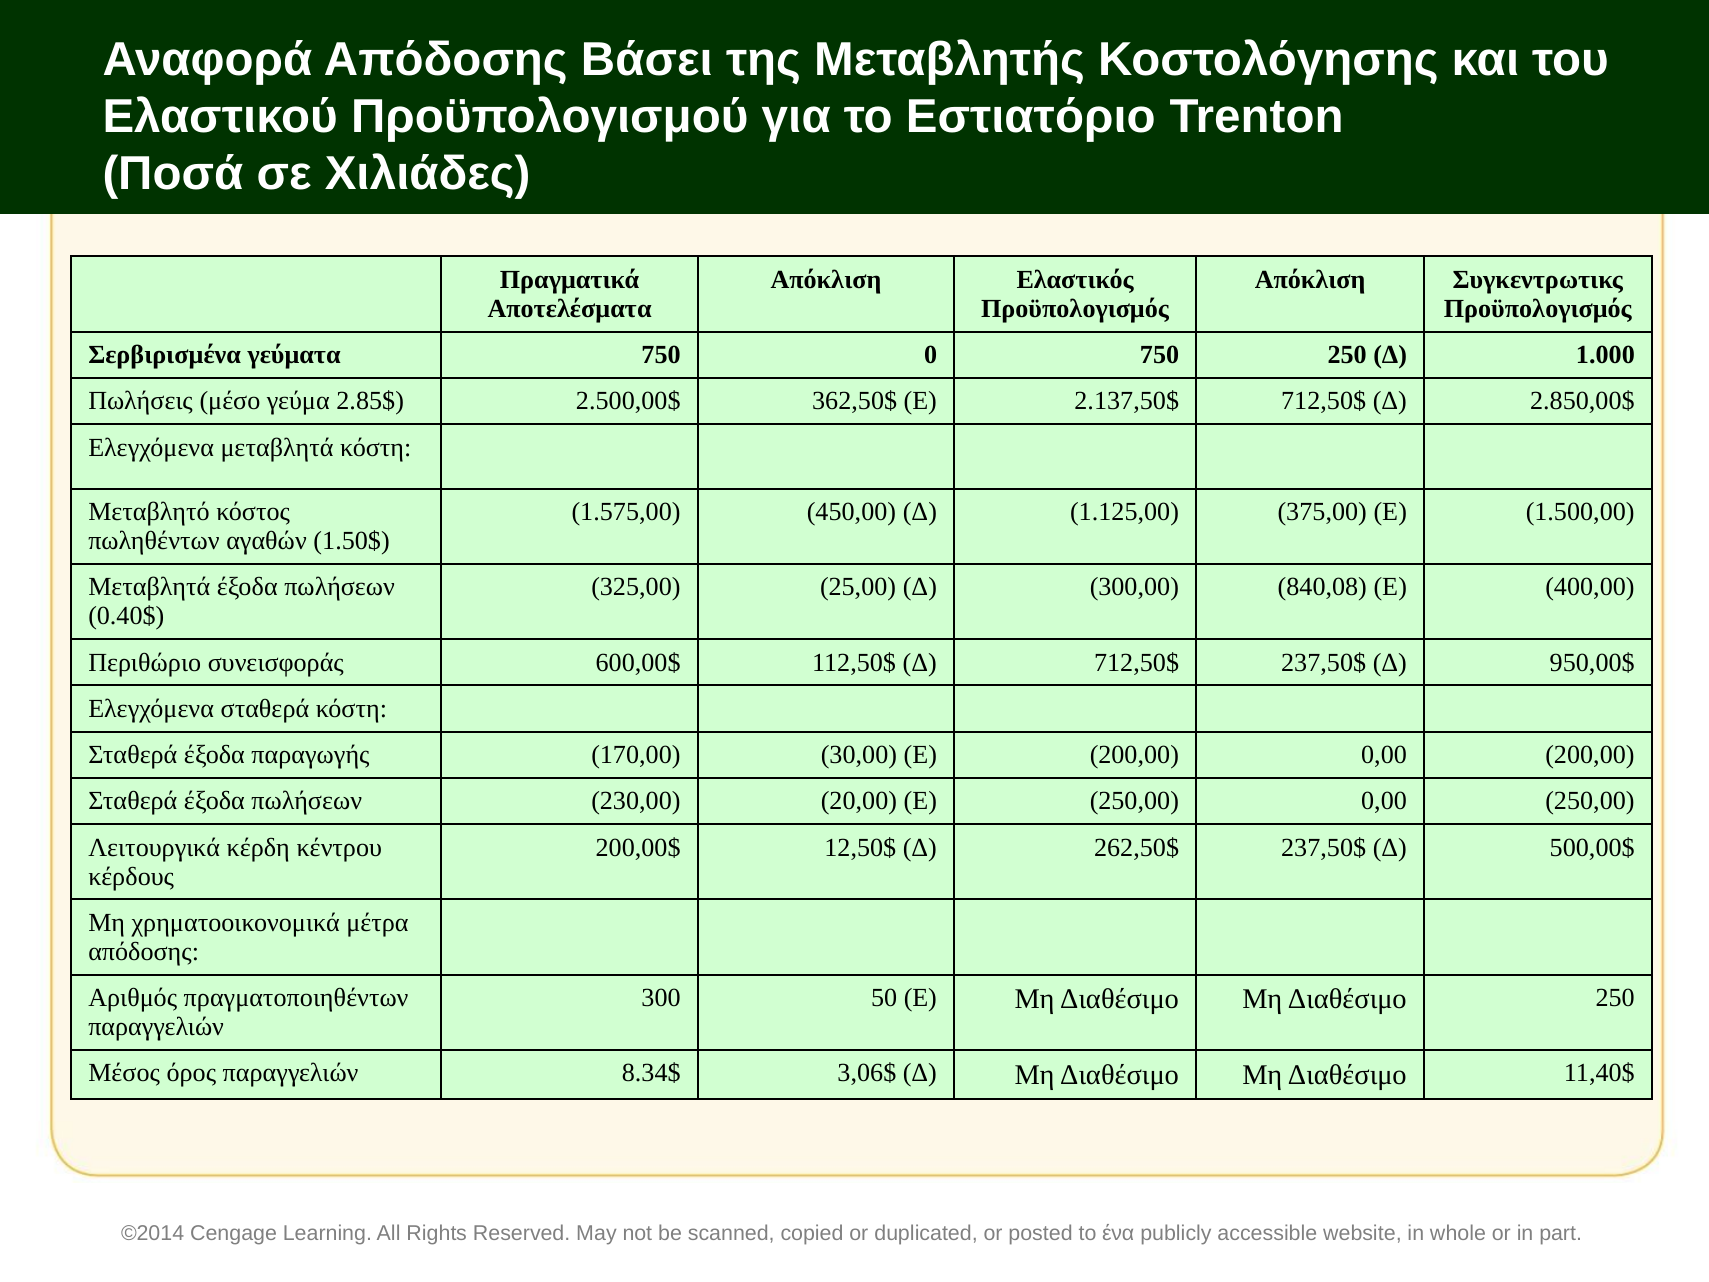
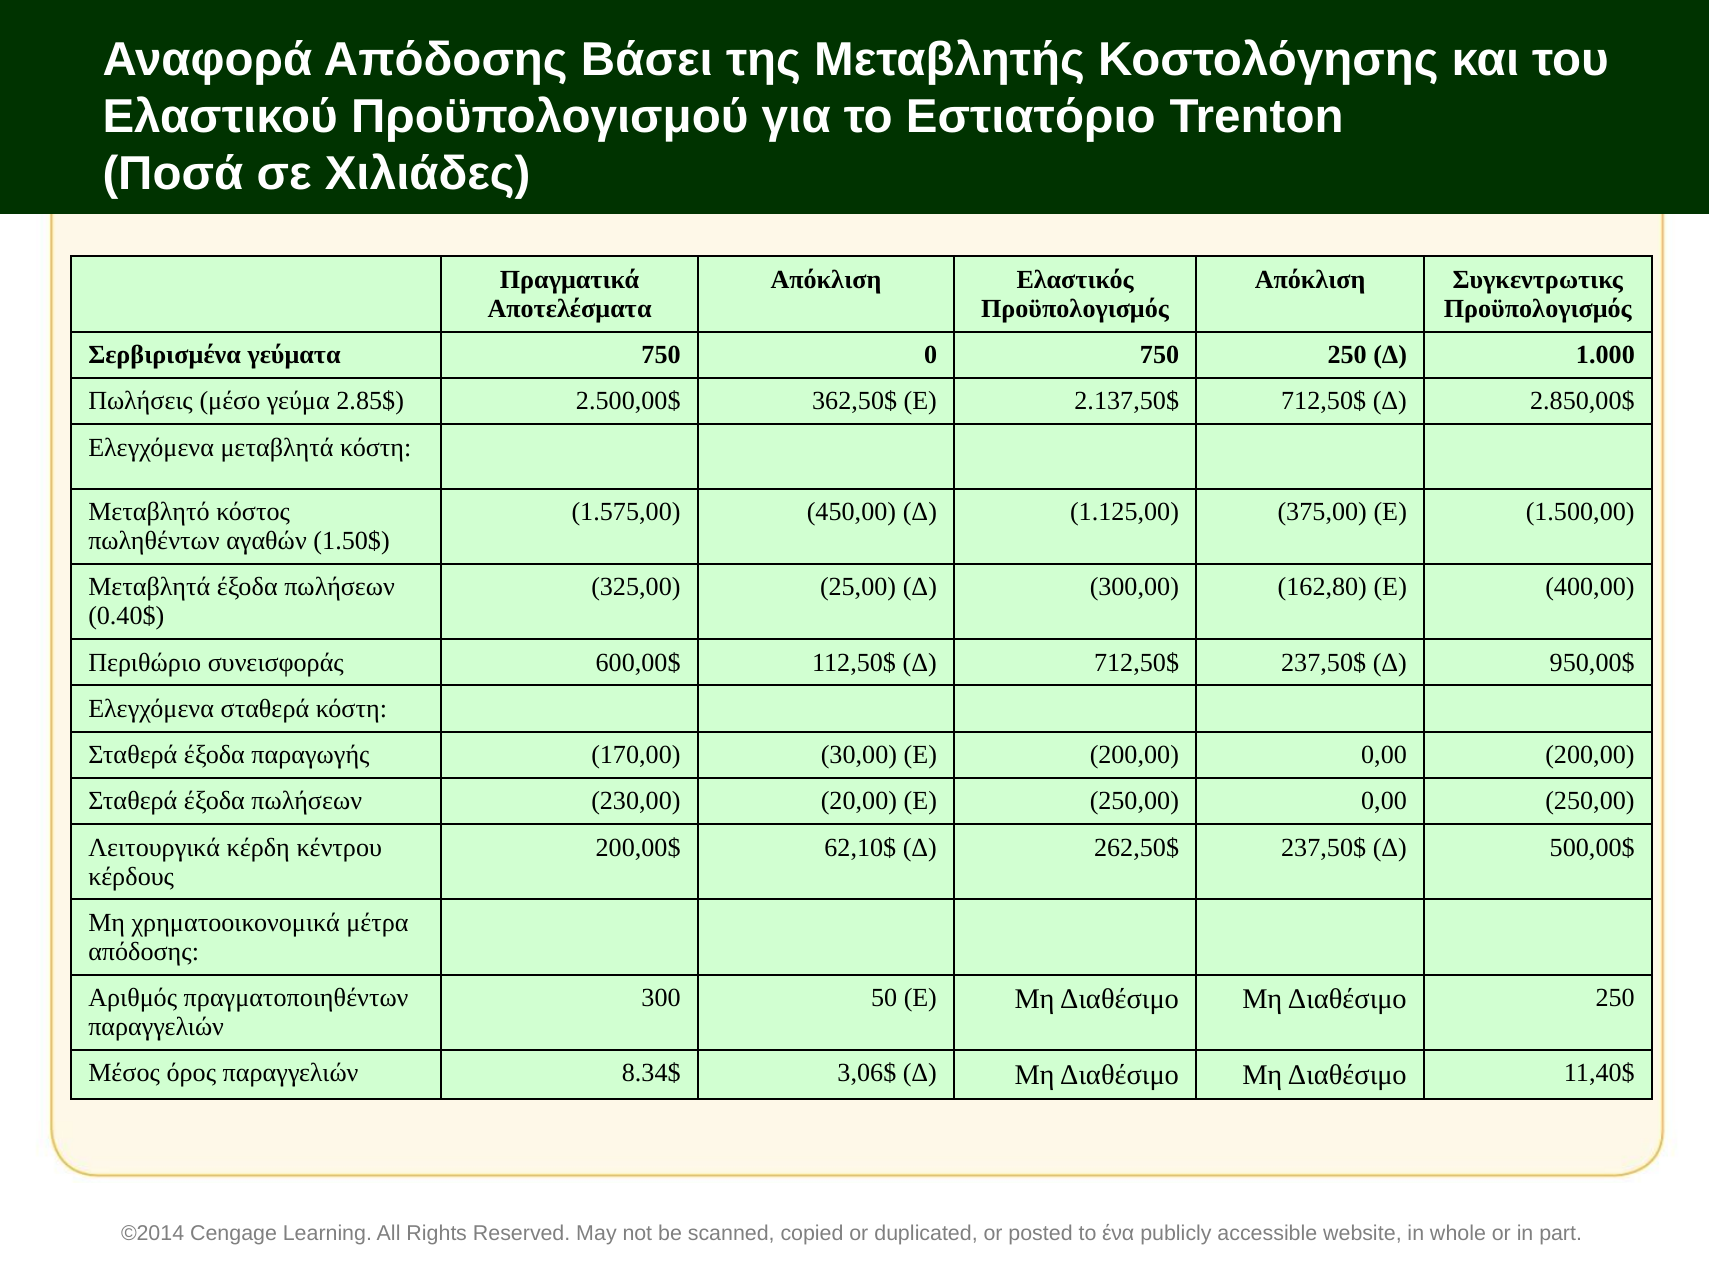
840,08: 840,08 -> 162,80
12,50$: 12,50$ -> 62,10$
